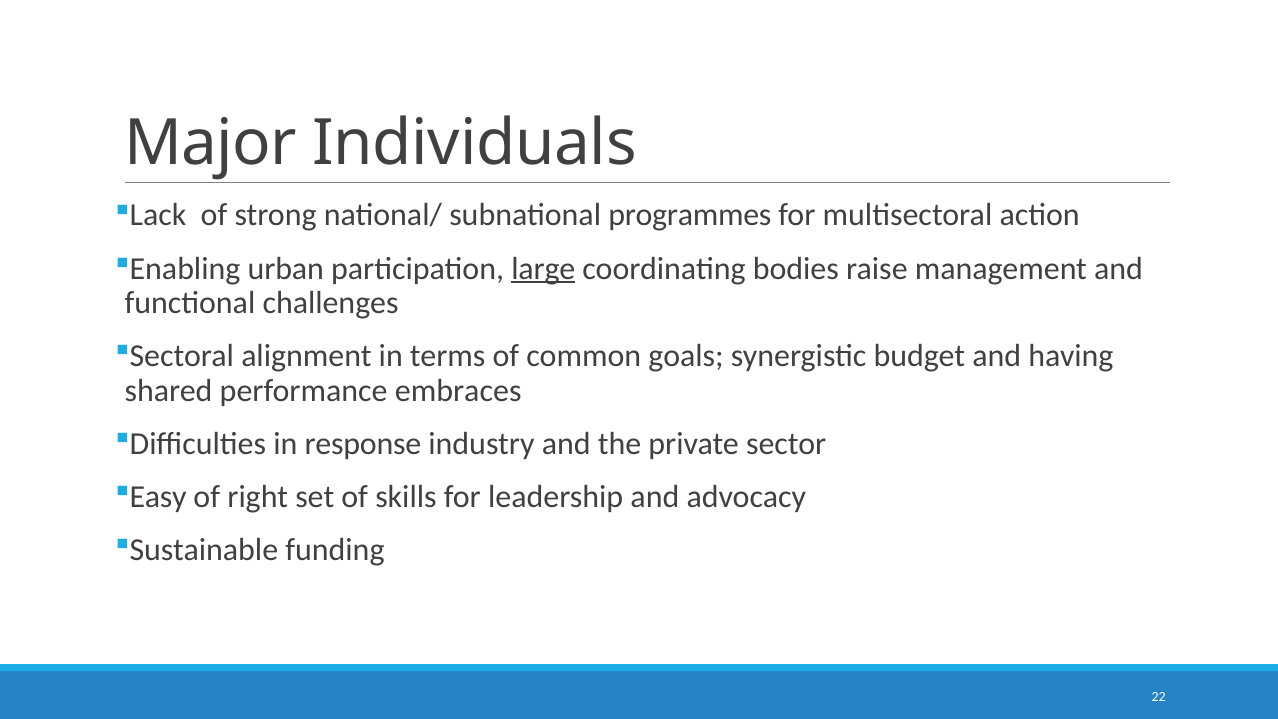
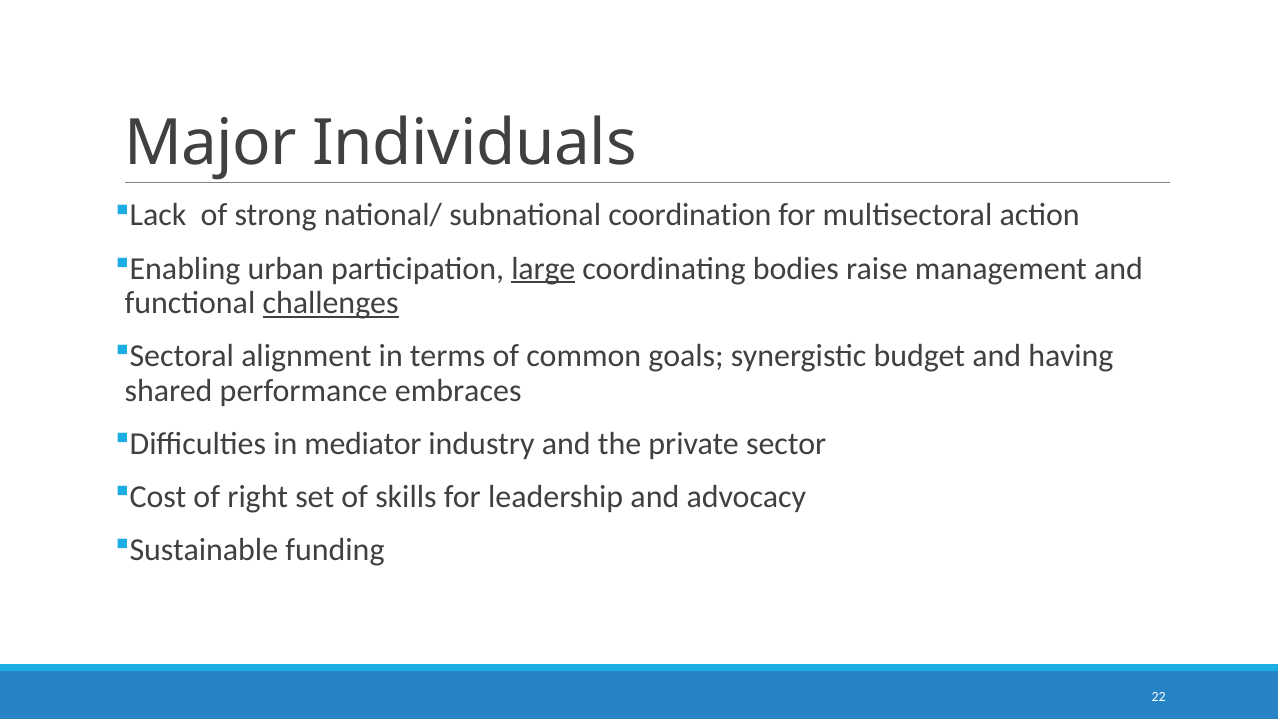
programmes: programmes -> coordination
challenges underline: none -> present
response: response -> mediator
Easy: Easy -> Cost
